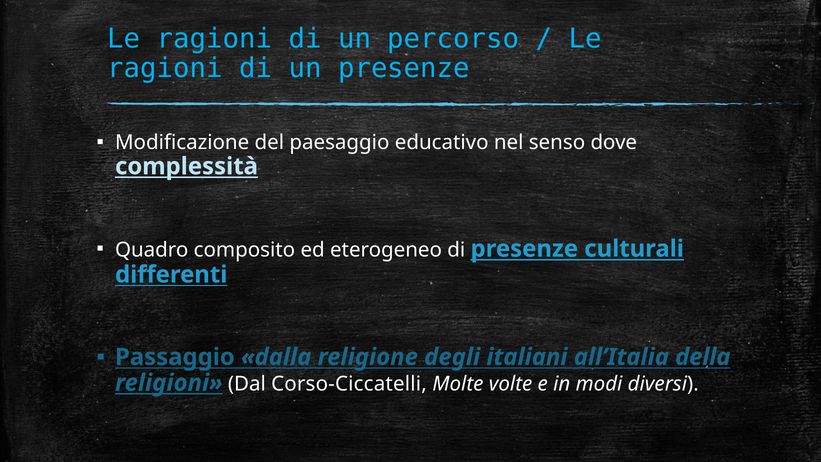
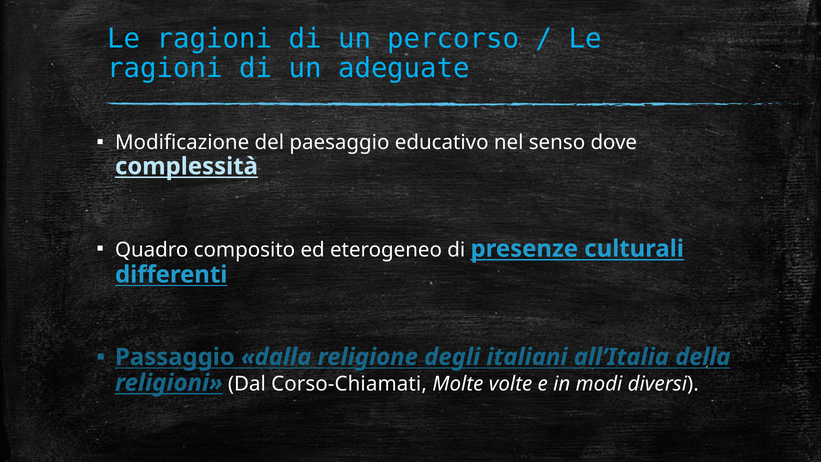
un presenze: presenze -> adeguate
Corso-Ciccatelli: Corso-Ciccatelli -> Corso-Chiamati
